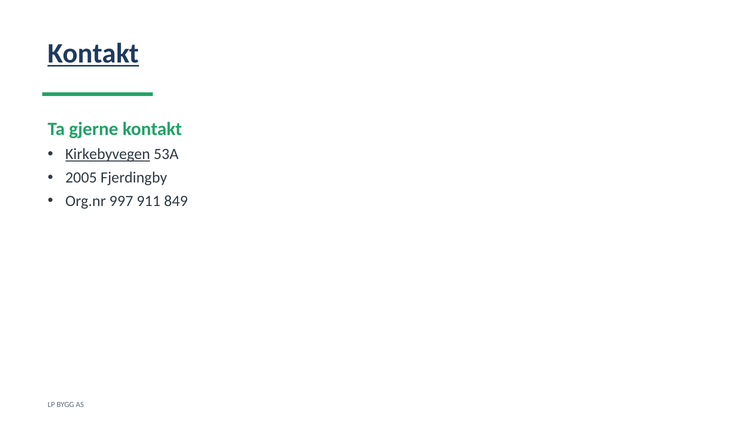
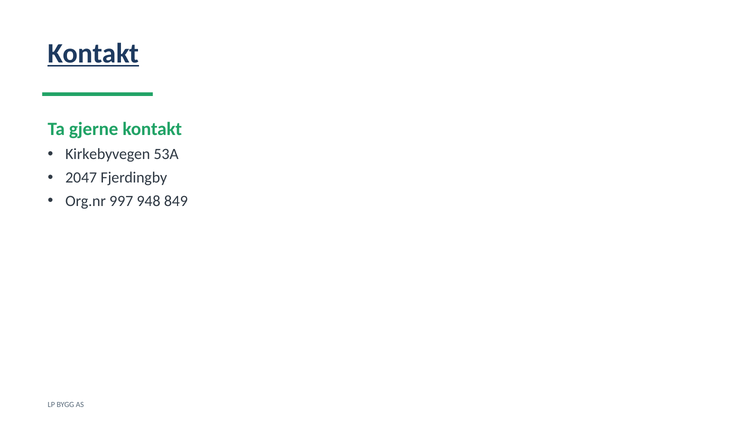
Kirkebyvegen underline: present -> none
2005: 2005 -> 2047
911: 911 -> 948
